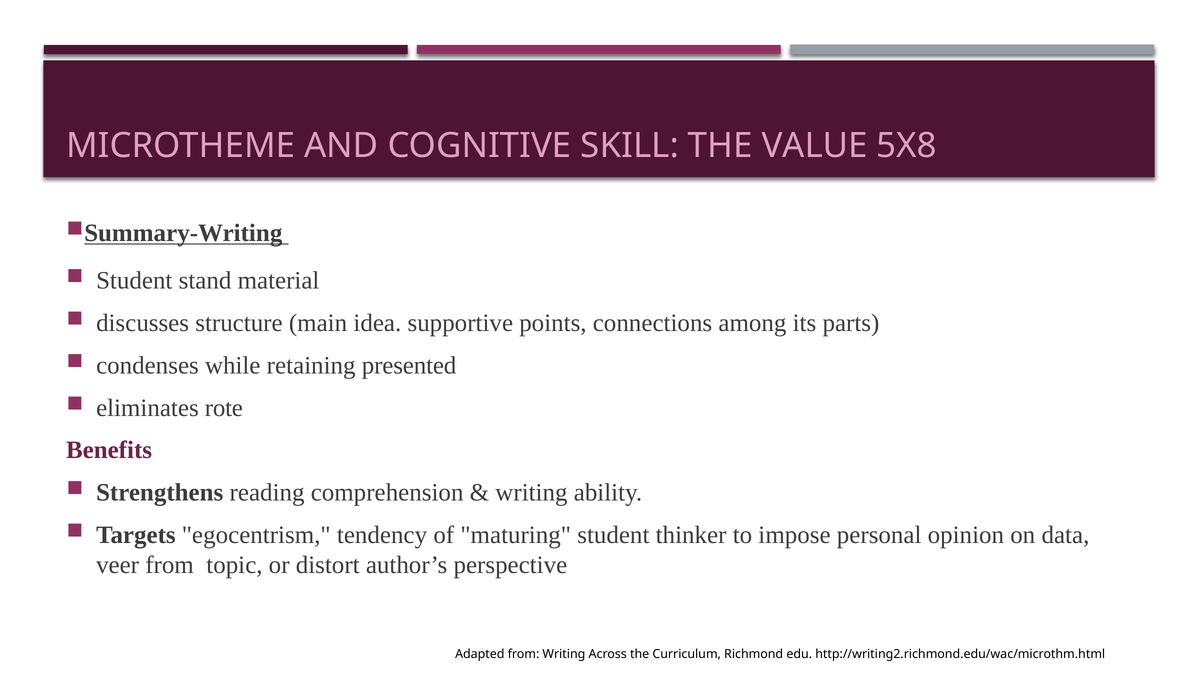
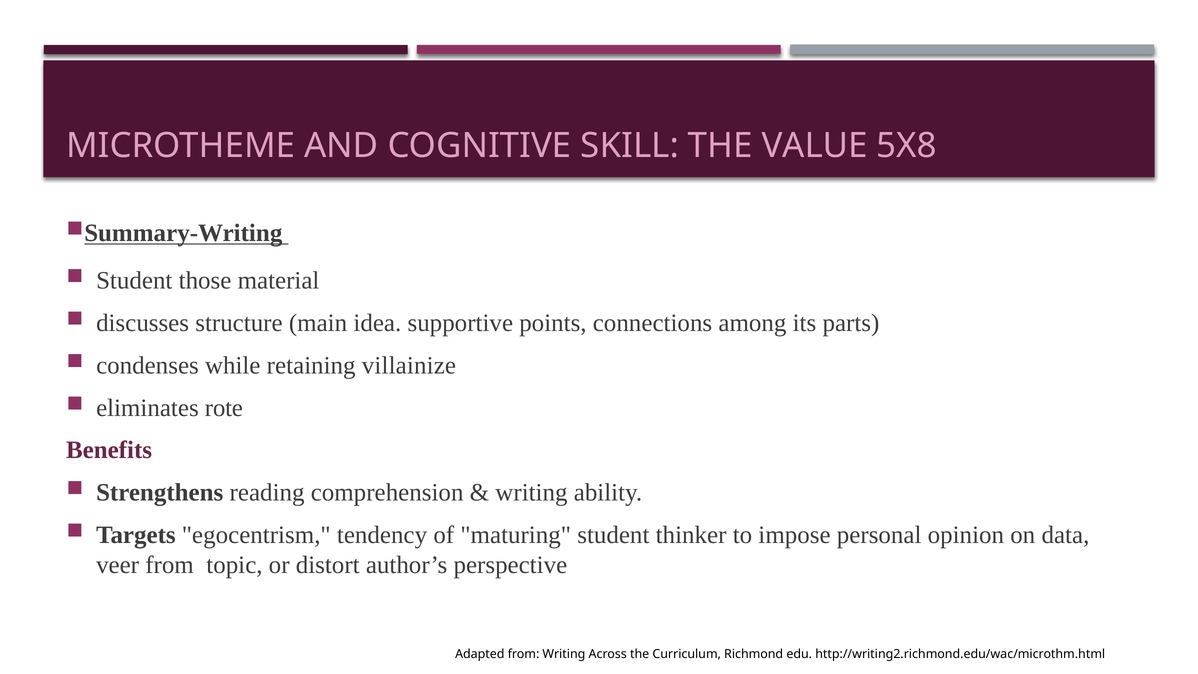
stand: stand -> those
presented: presented -> villainize
